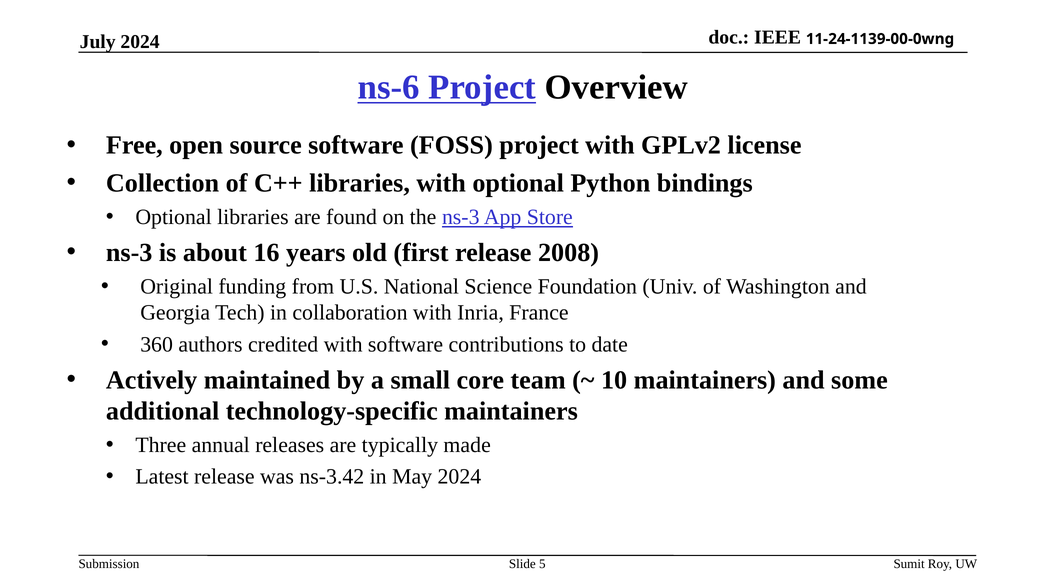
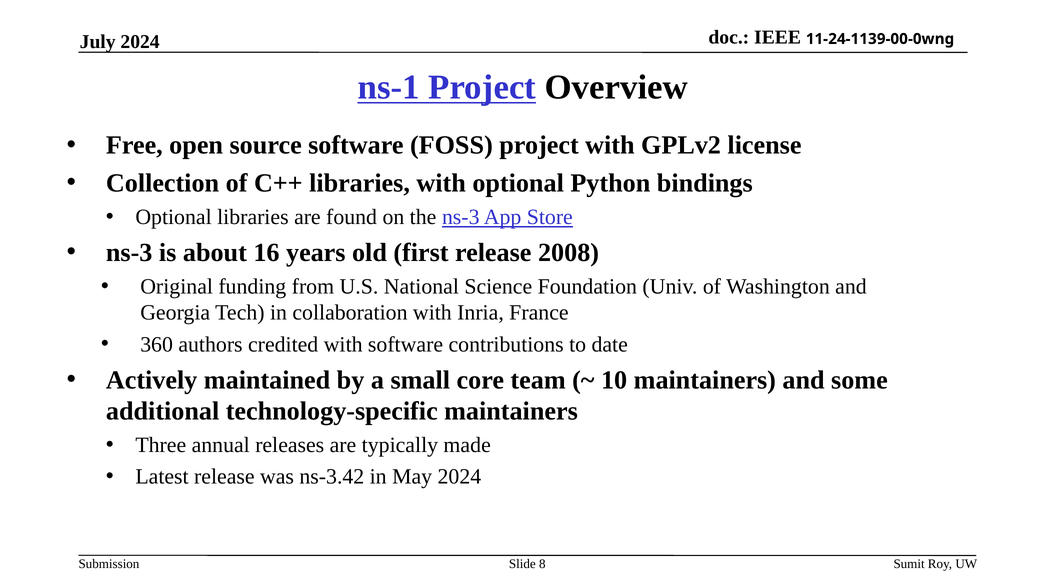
ns-6: ns-6 -> ns-1
5: 5 -> 8
